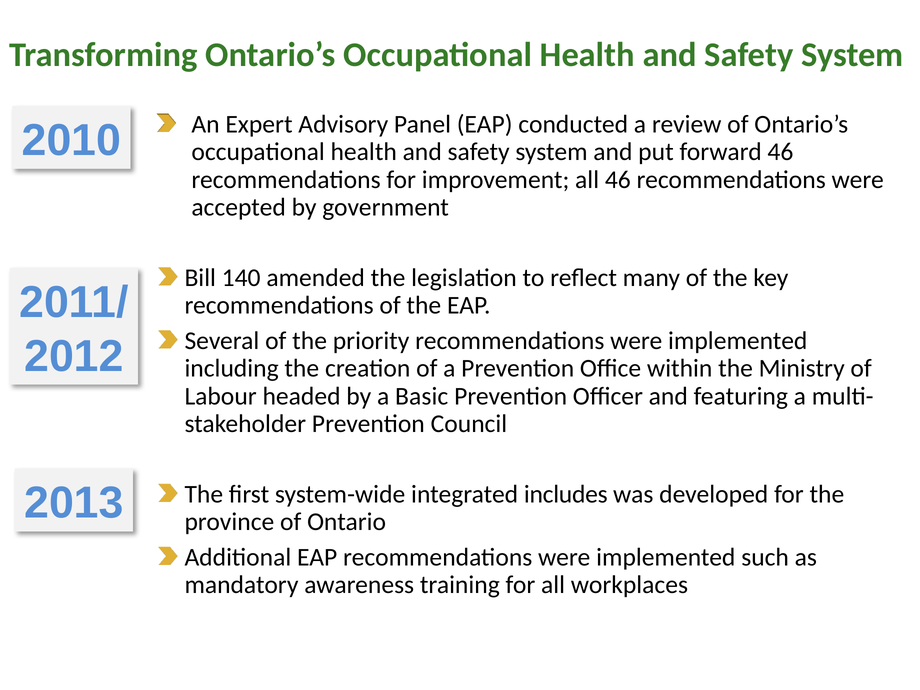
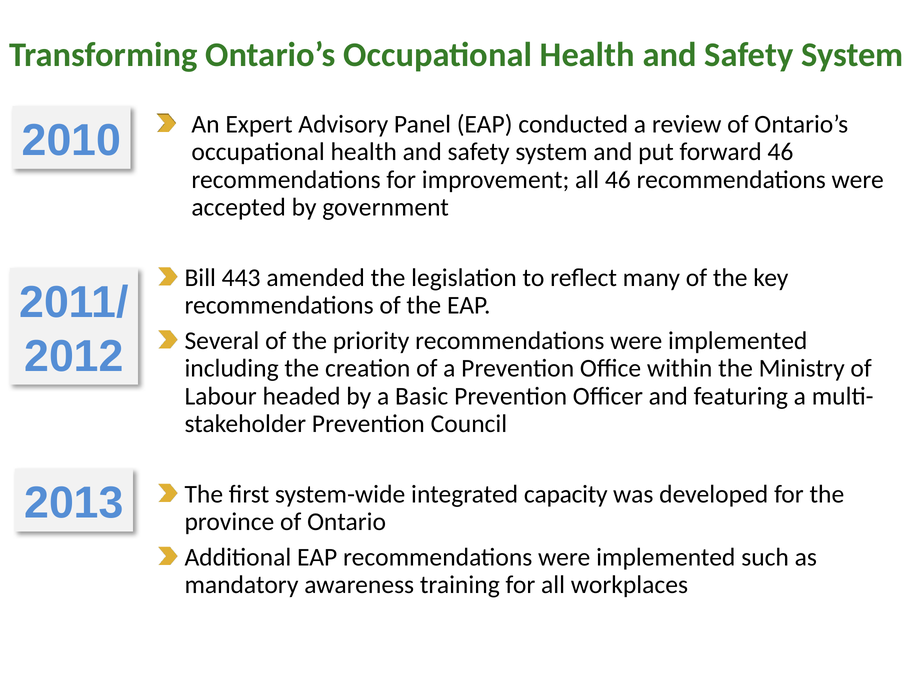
140: 140 -> 443
includes: includes -> capacity
